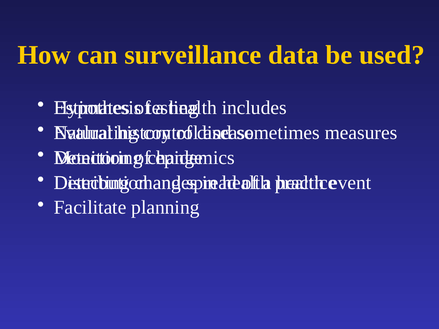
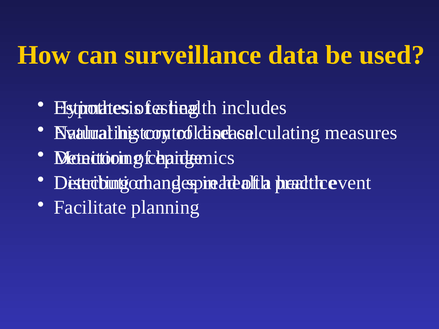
sometimes: sometimes -> calculating
